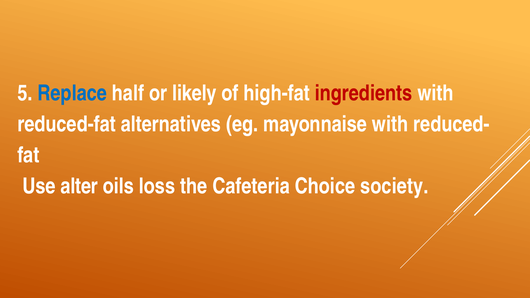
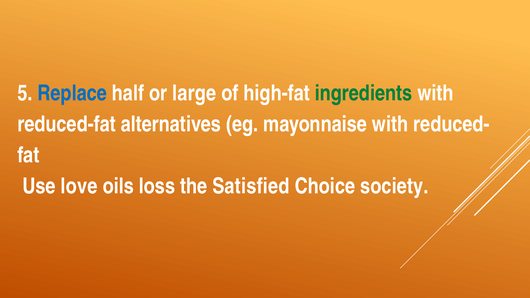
likely: likely -> large
ingredients colour: red -> green
alter: alter -> love
Cafeteria: Cafeteria -> Satisfied
